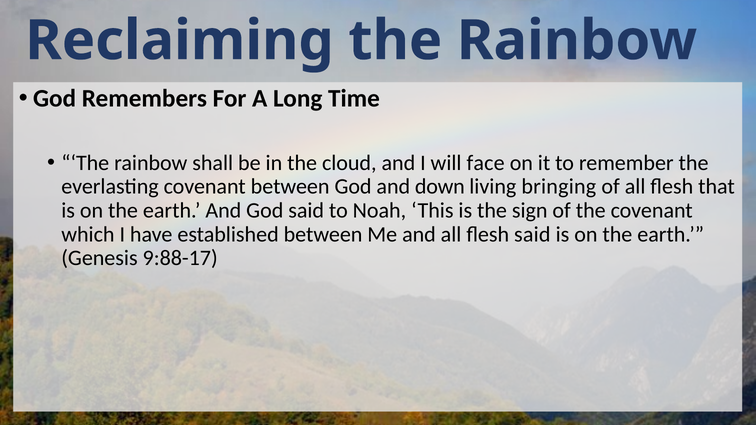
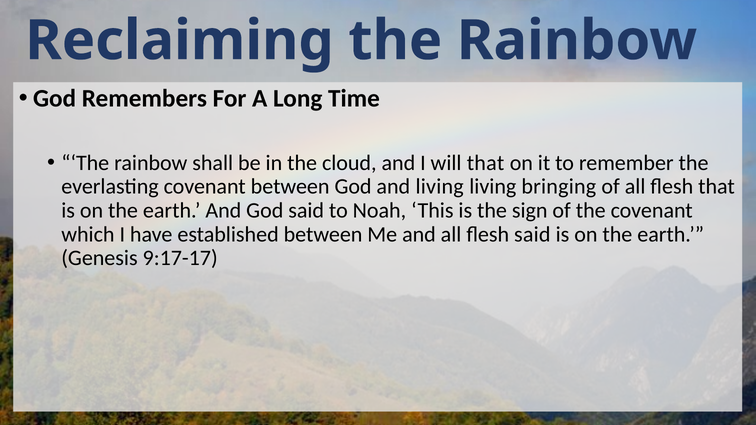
will face: face -> that
and down: down -> living
9:88-17: 9:88-17 -> 9:17-17
